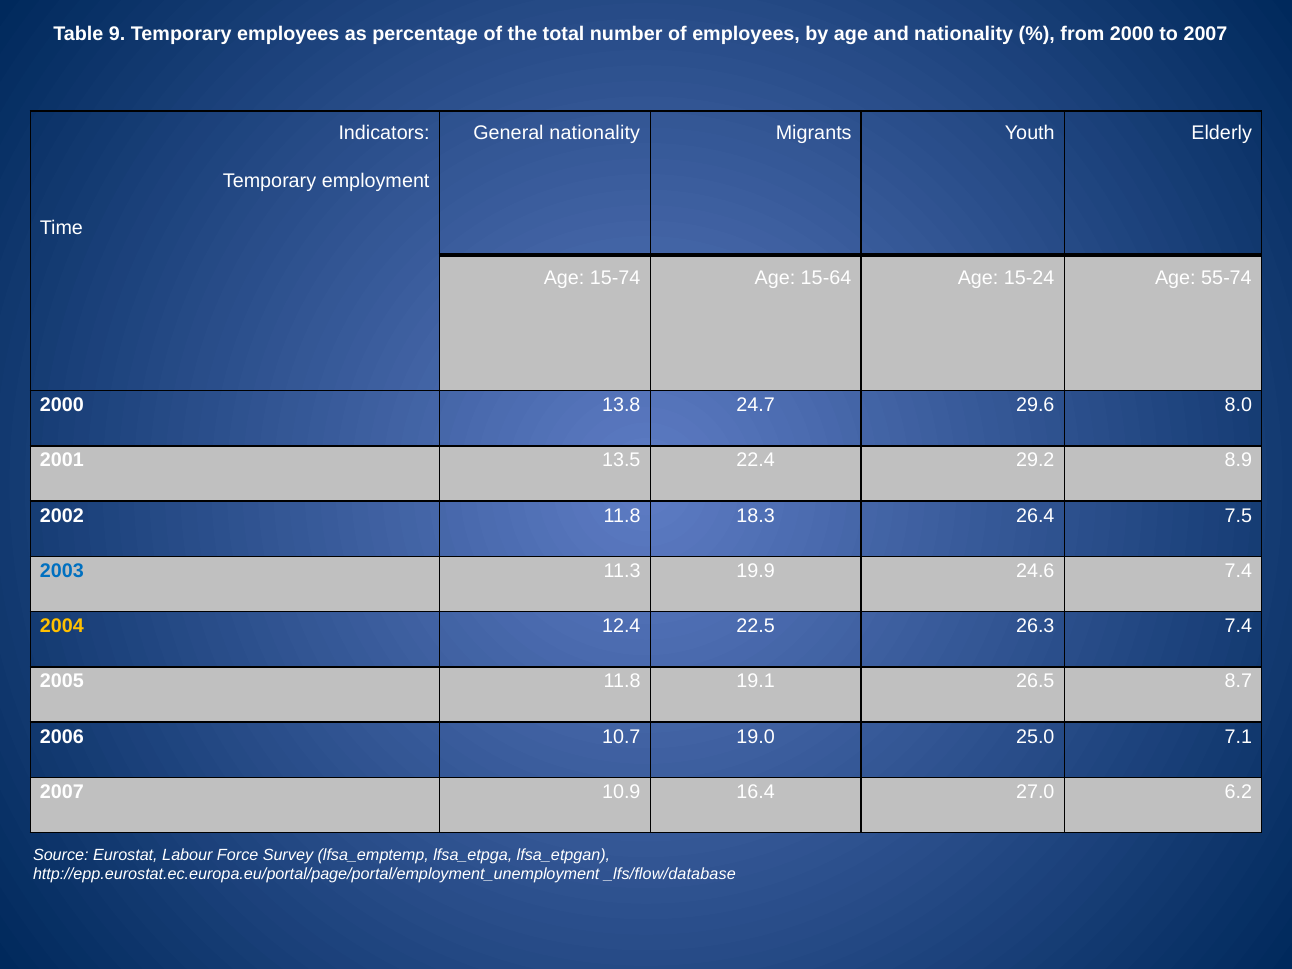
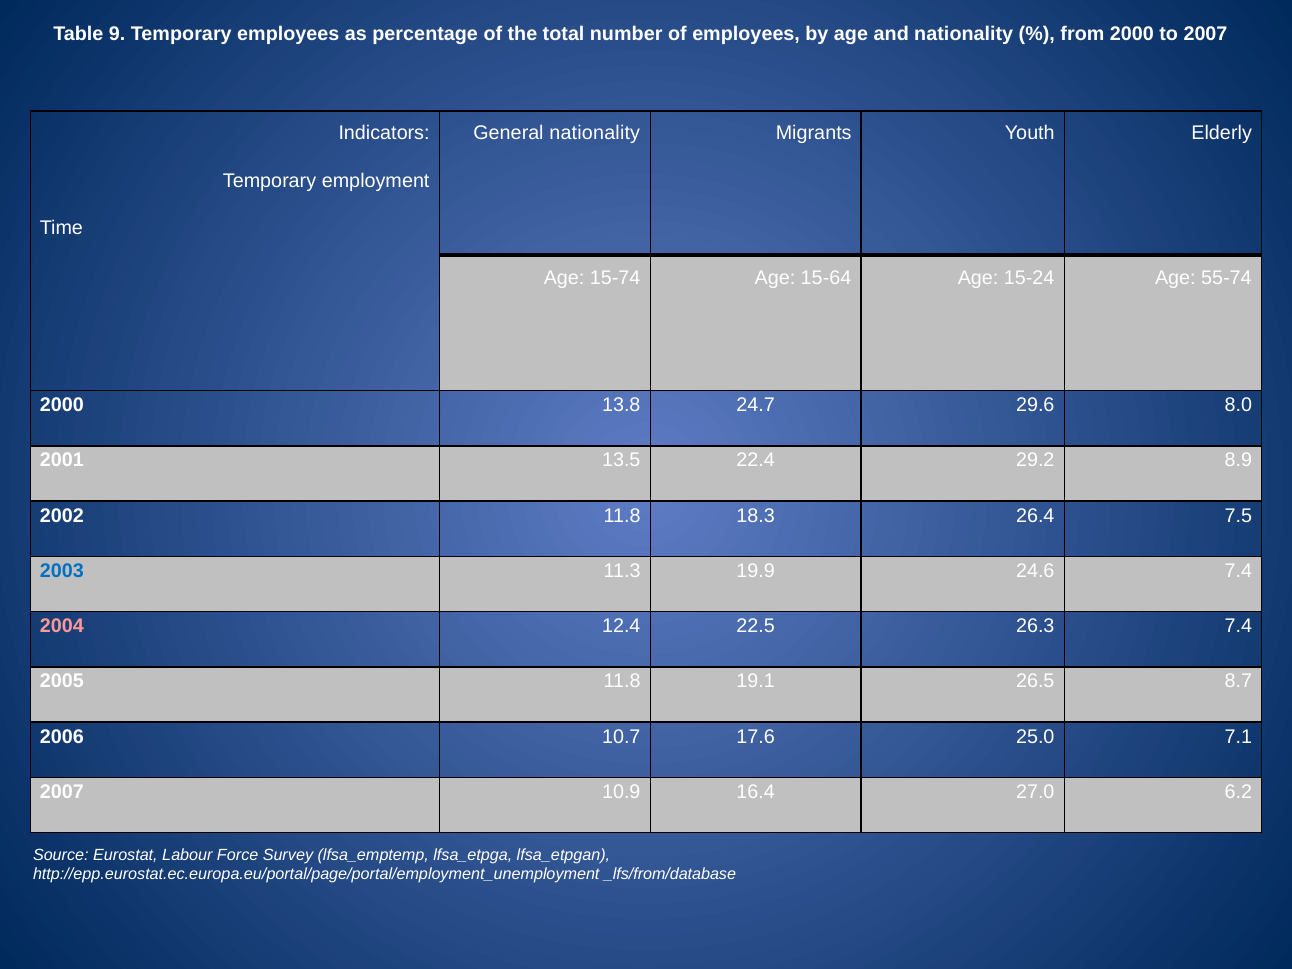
2004 colour: yellow -> pink
19.0: 19.0 -> 17.6
_lfs/flow/database: _lfs/flow/database -> _lfs/from/database
